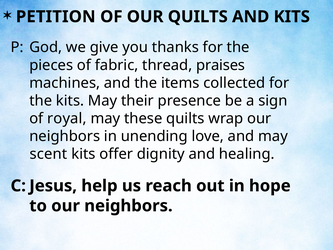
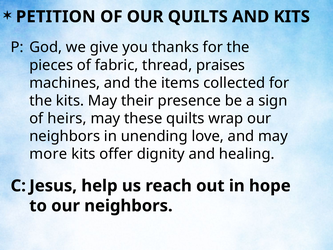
royal: royal -> heirs
scent: scent -> more
